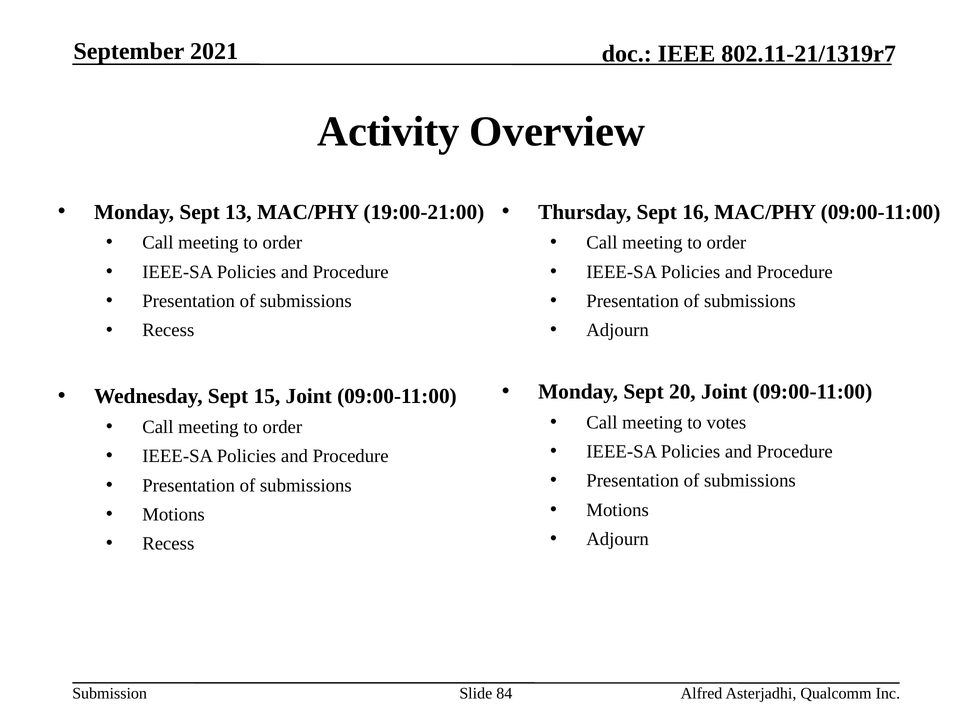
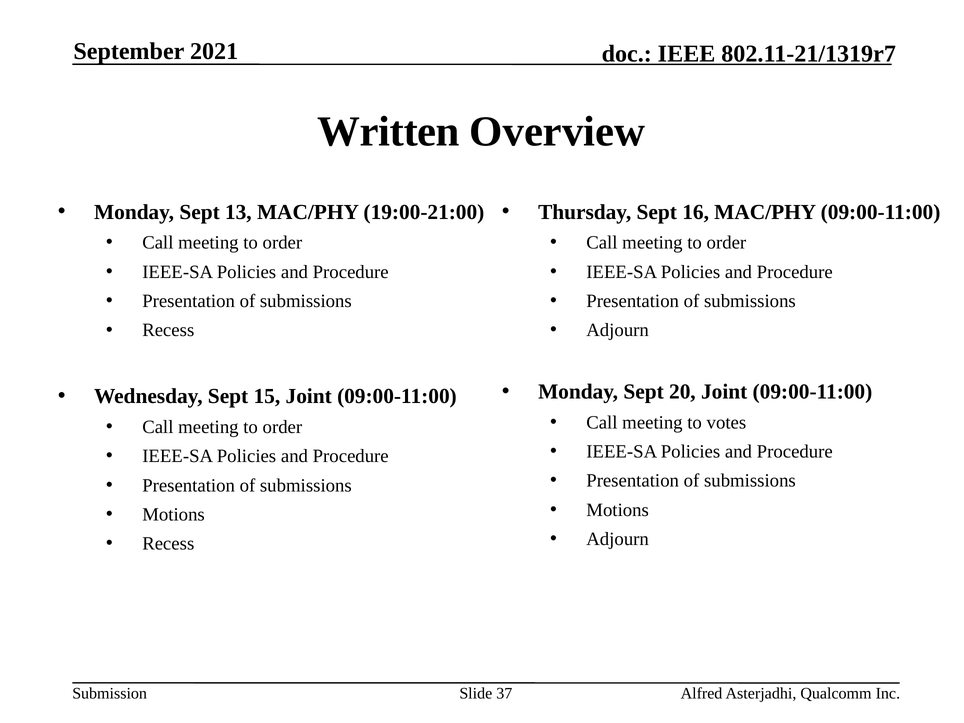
Activity: Activity -> Written
84: 84 -> 37
